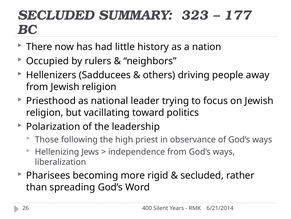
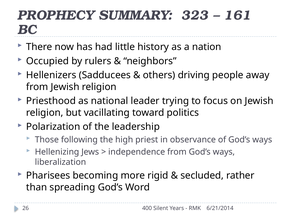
SECLUDED at (56, 15): SECLUDED -> PROPHECY
177: 177 -> 161
